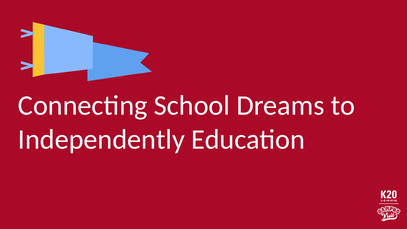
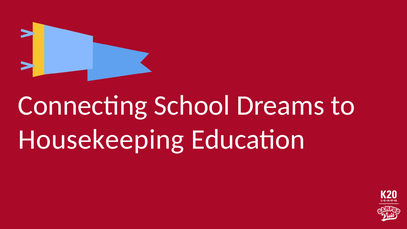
Independently: Independently -> Housekeeping
